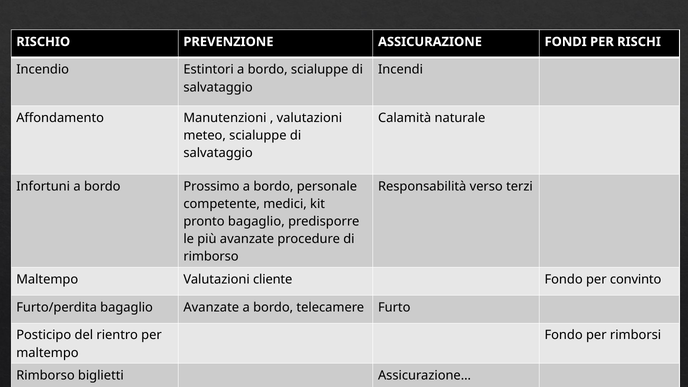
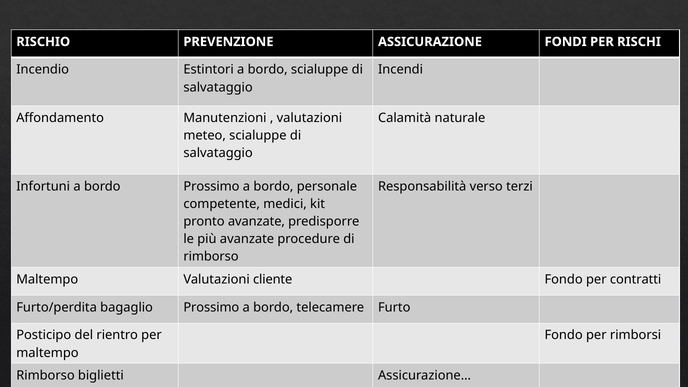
pronto bagaglio: bagaglio -> avanzate
convinto: convinto -> contratti
bagaglio Avanzate: Avanzate -> Prossimo
